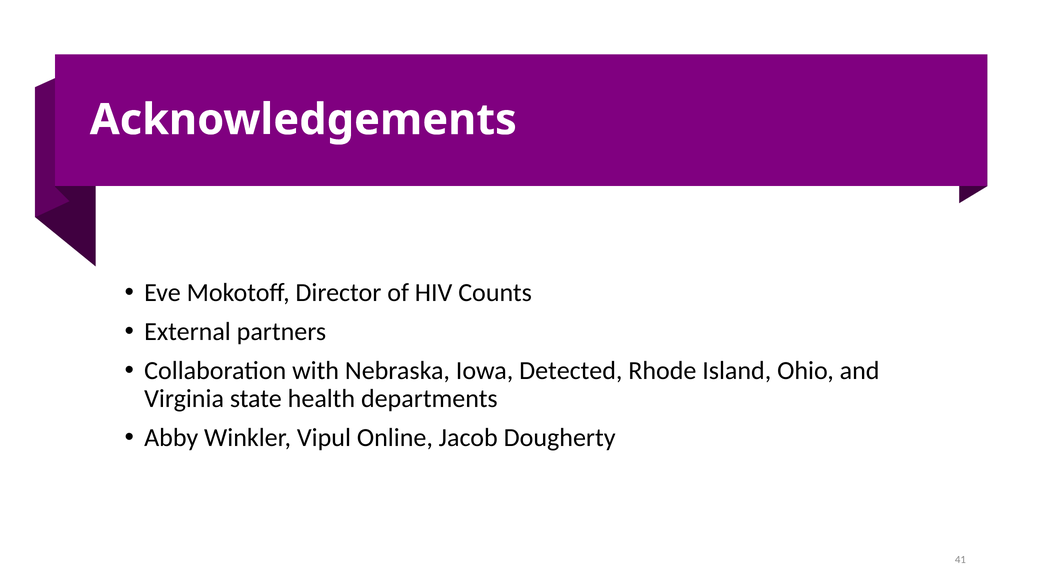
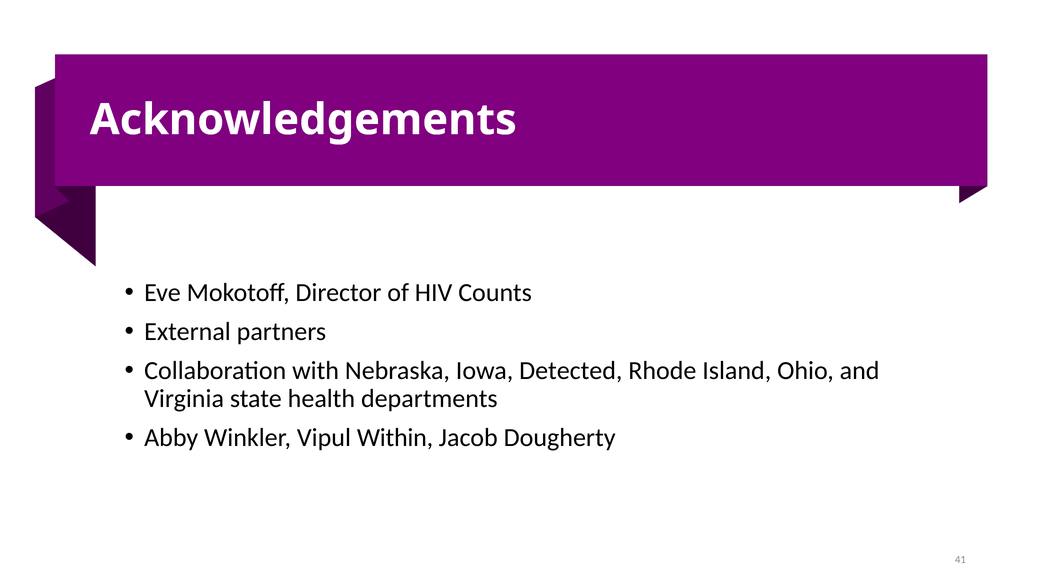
Online: Online -> Within
